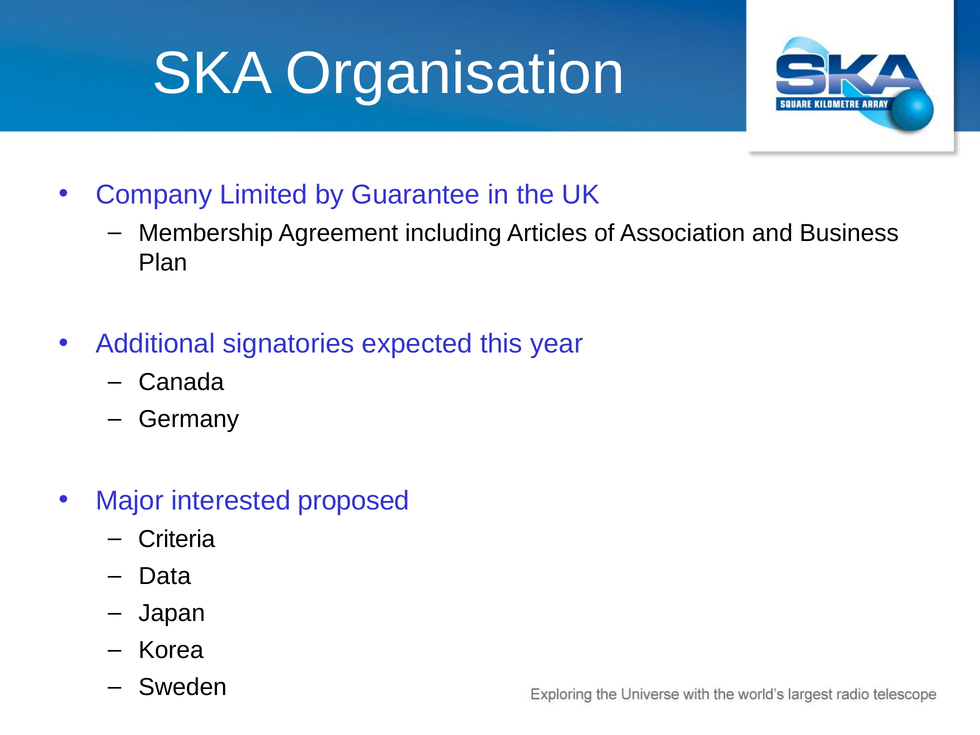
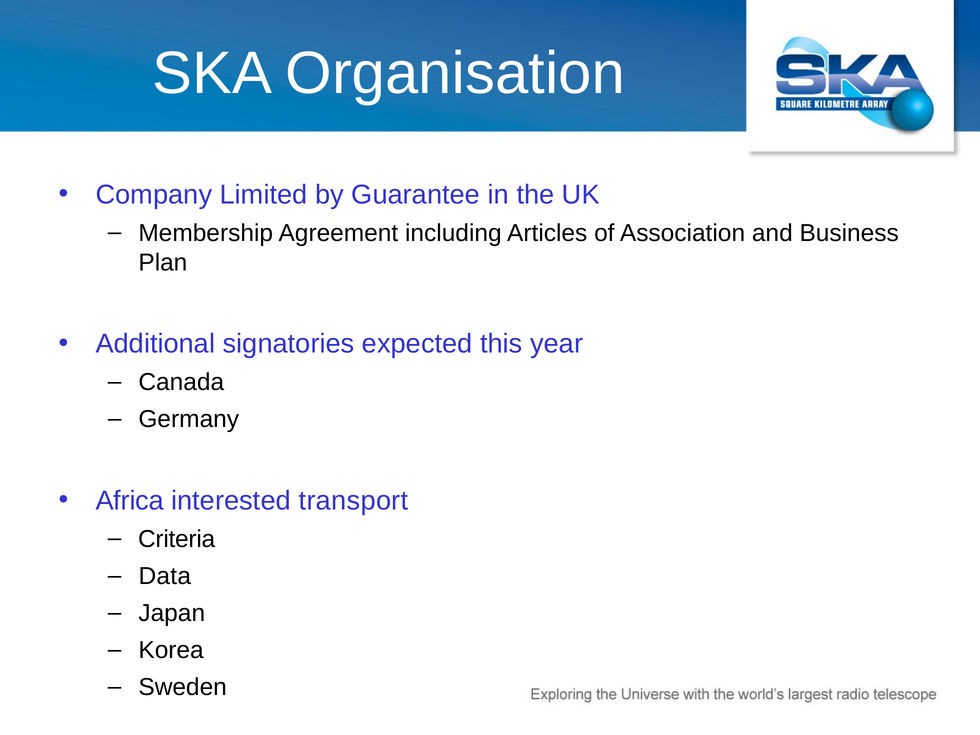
Major: Major -> Africa
proposed: proposed -> transport
